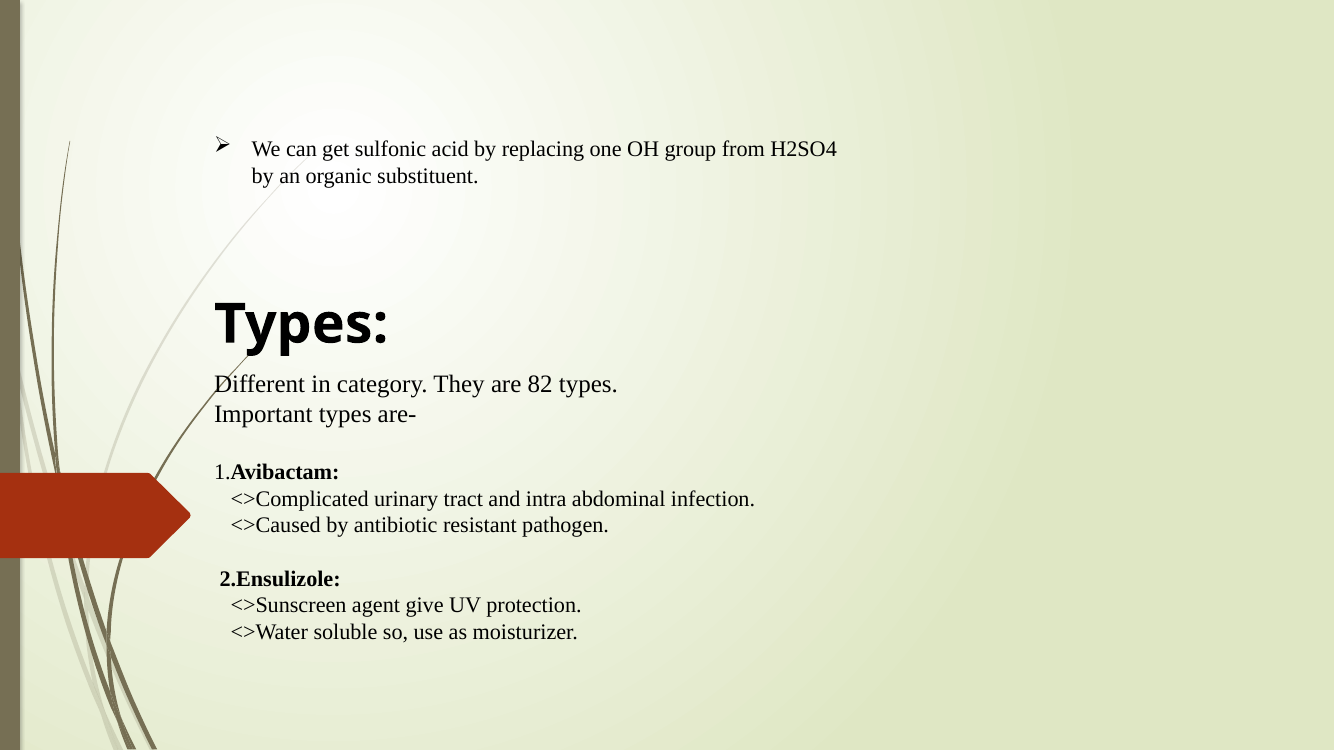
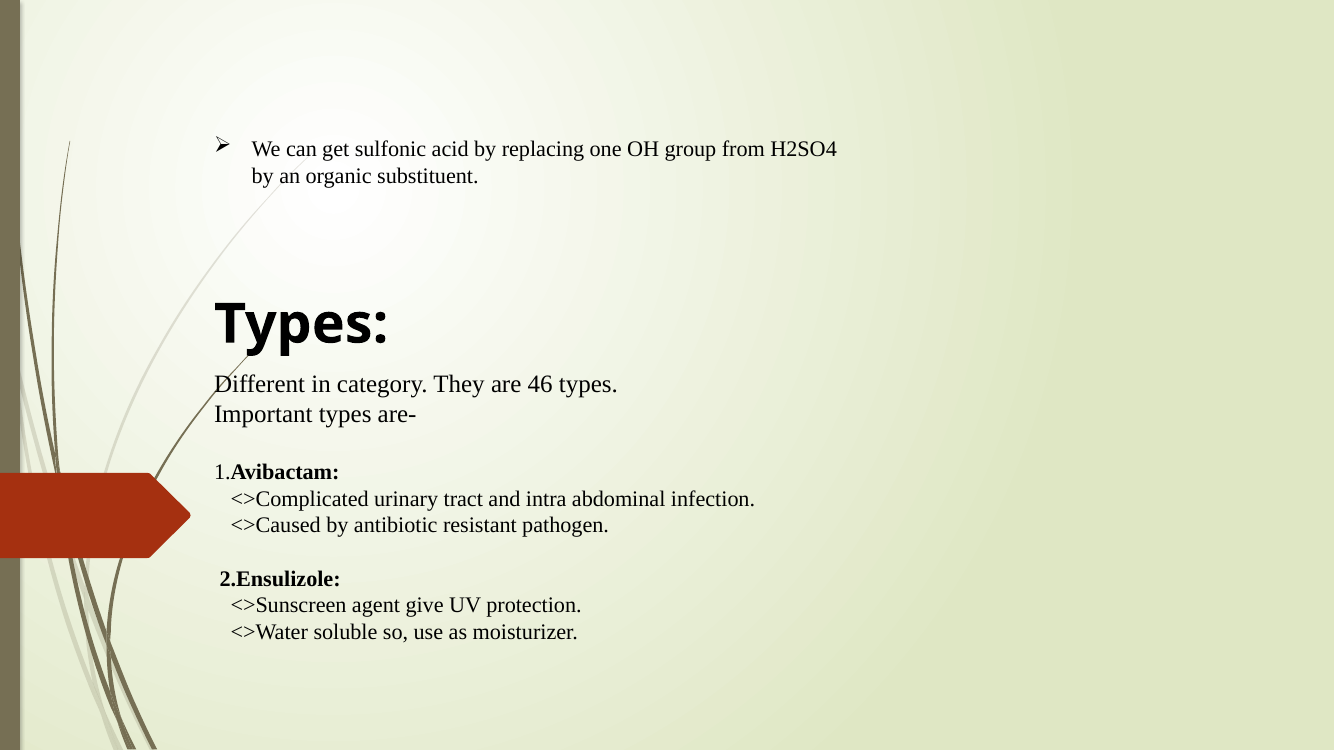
82: 82 -> 46
